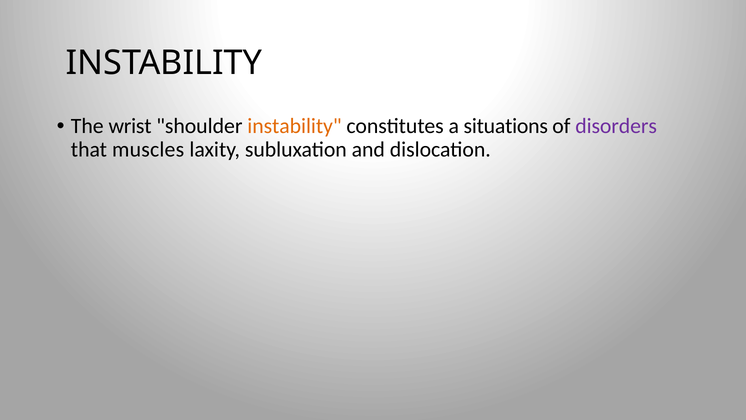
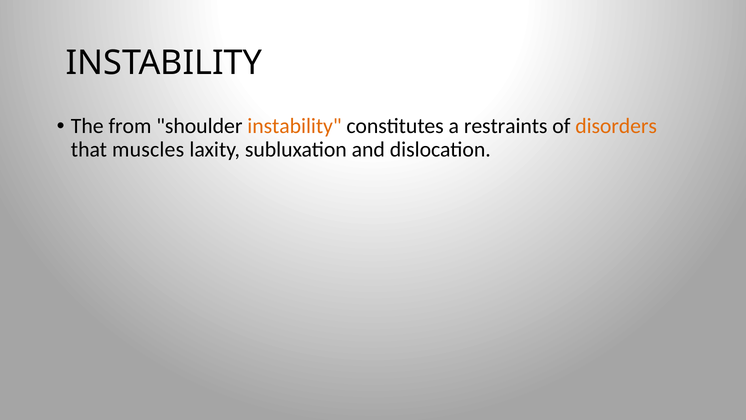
wrist: wrist -> from
situations: situations -> restraints
disorders colour: purple -> orange
